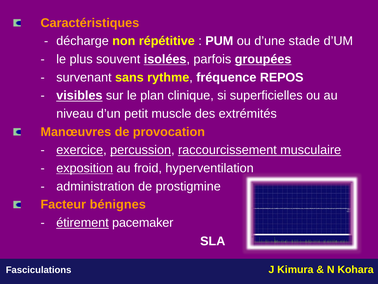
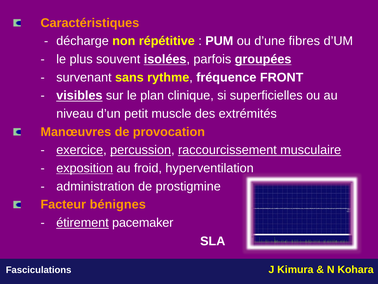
stade: stade -> fibres
REPOS: REPOS -> FRONT
